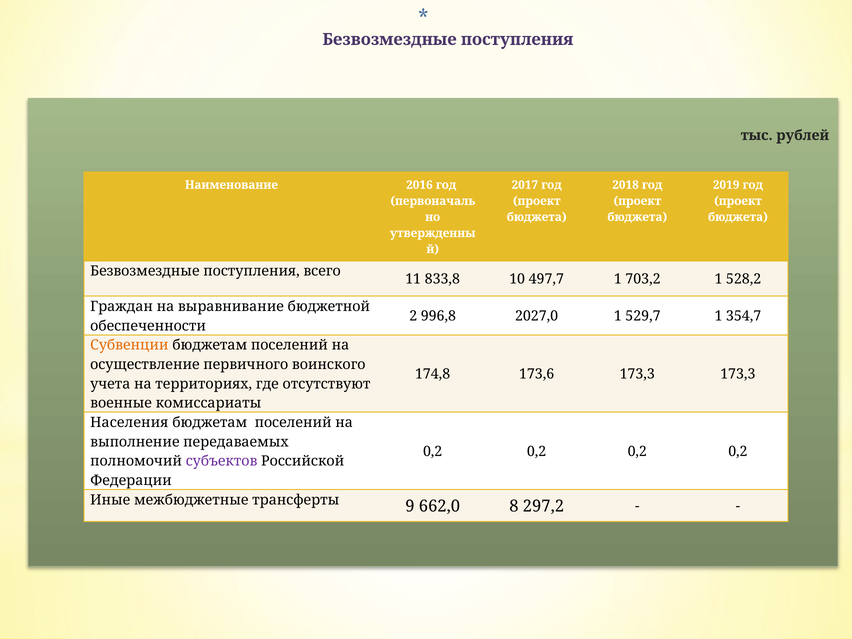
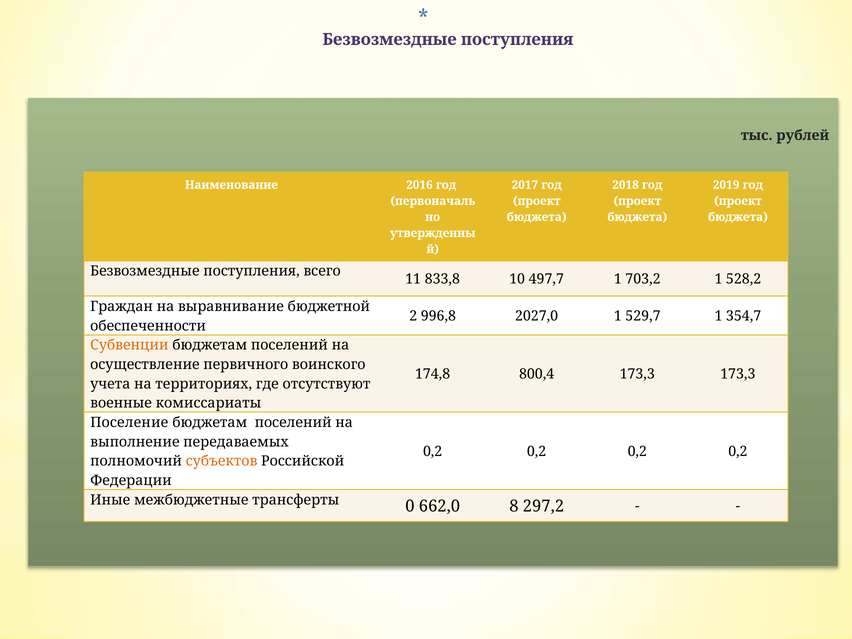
173,6: 173,6 -> 800,4
Населения: Населения -> Поселение
субъектов colour: purple -> orange
9: 9 -> 0
